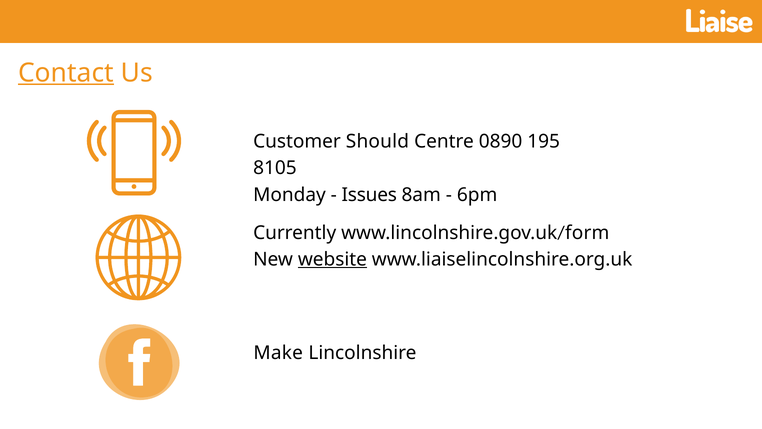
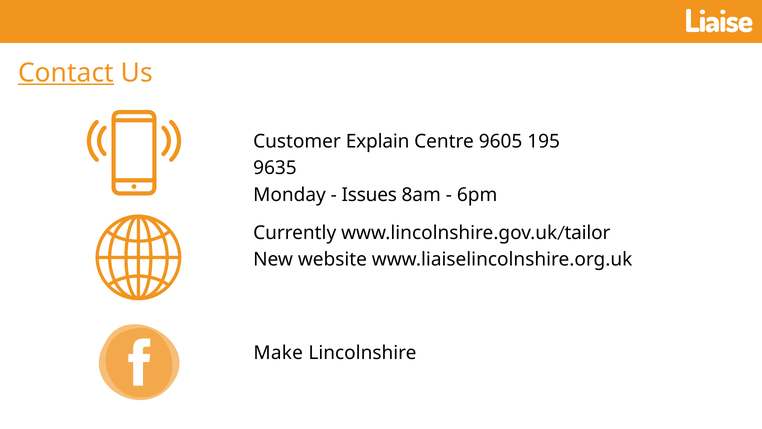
Should: Should -> Explain
0890: 0890 -> 9605
8105: 8105 -> 9635
form: form -> tailor
website underline: present -> none
